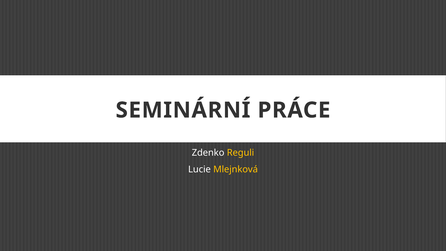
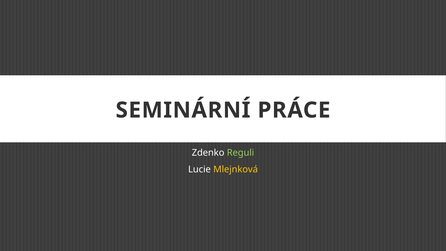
Reguli colour: yellow -> light green
